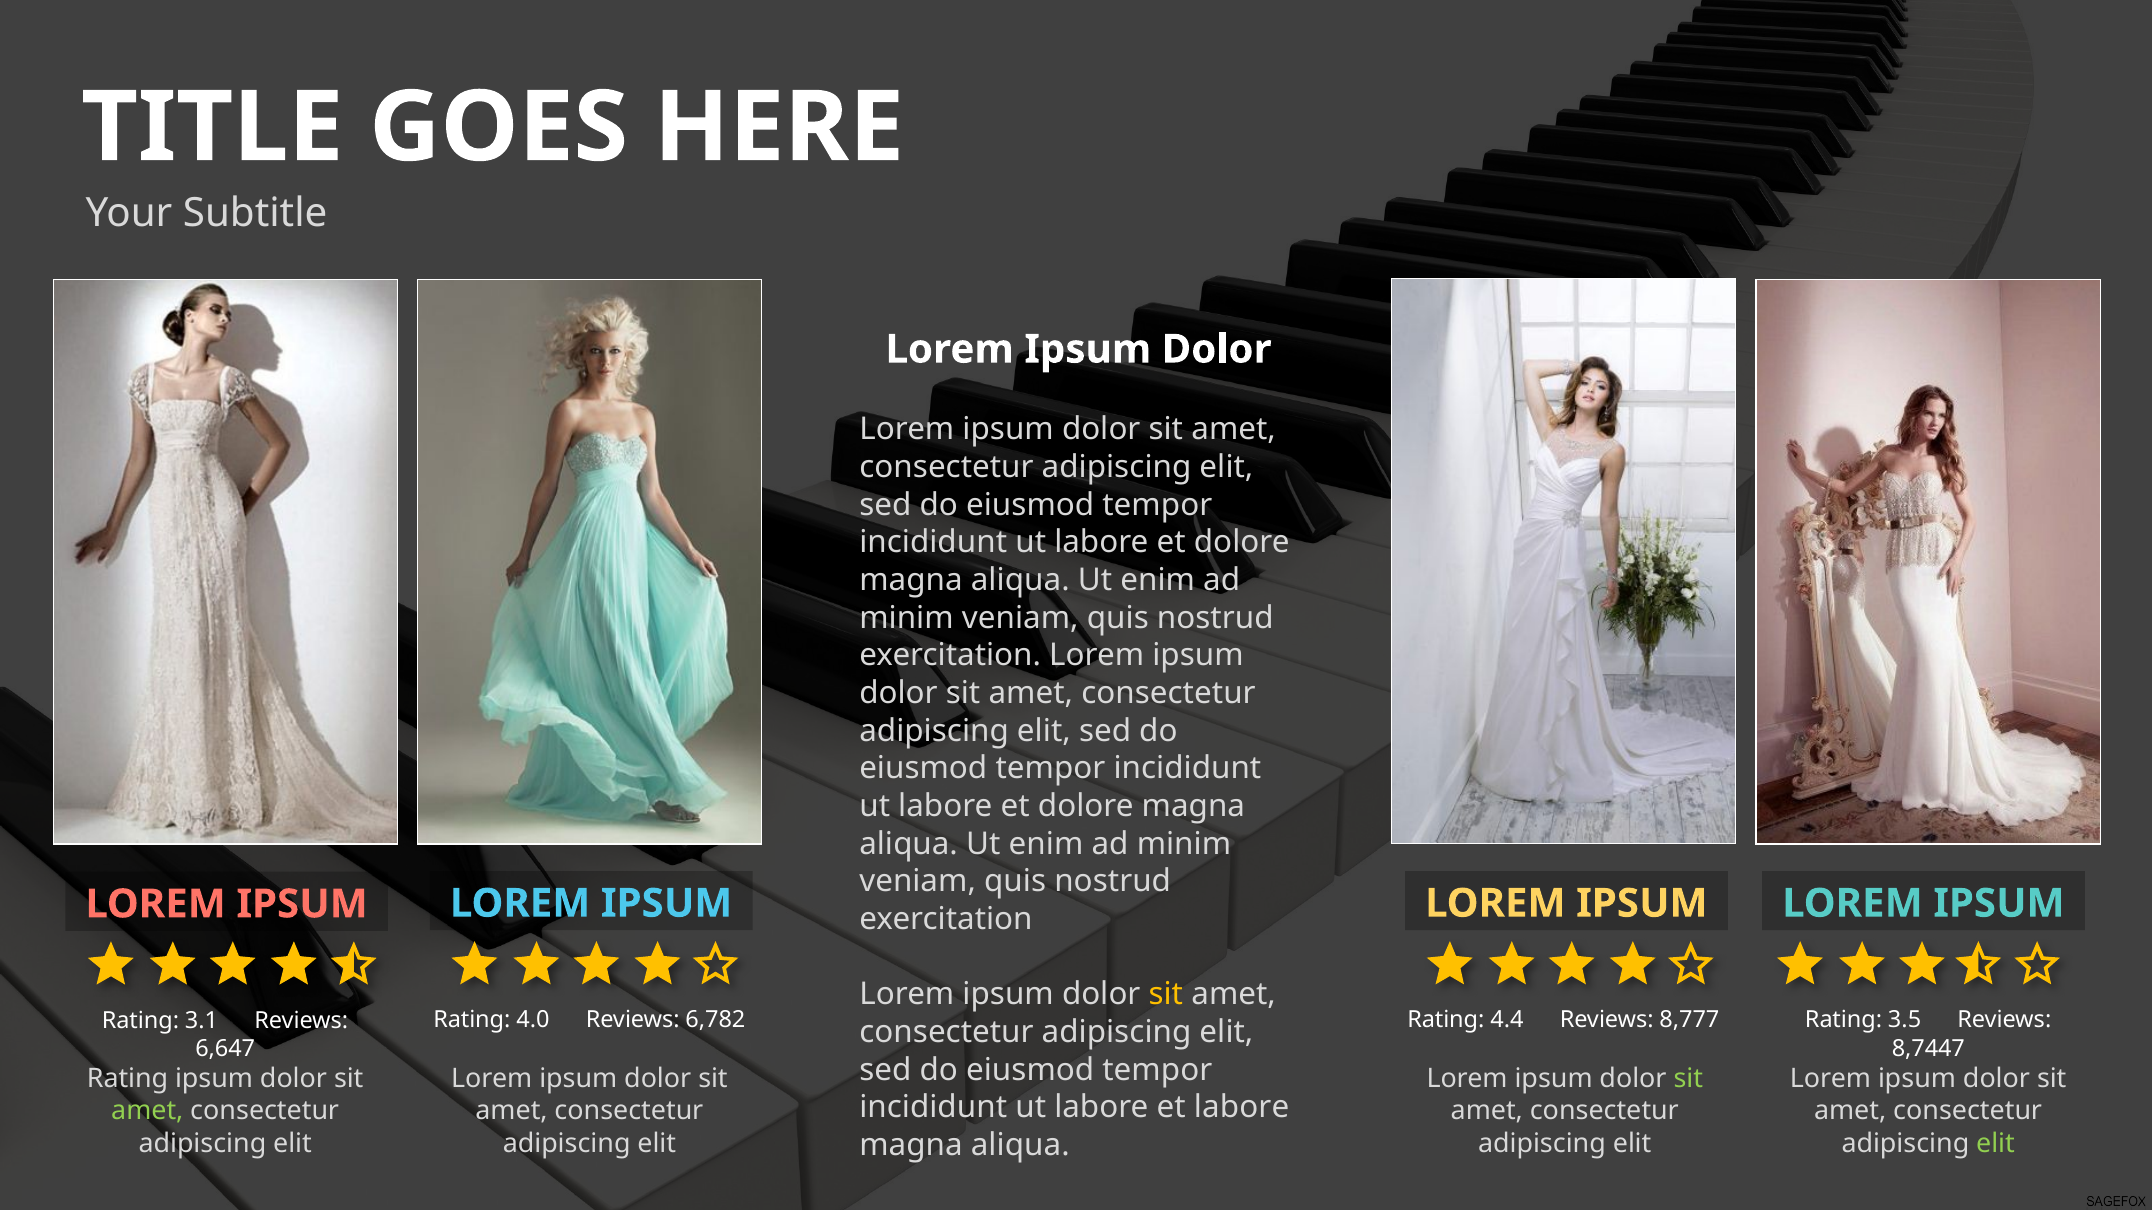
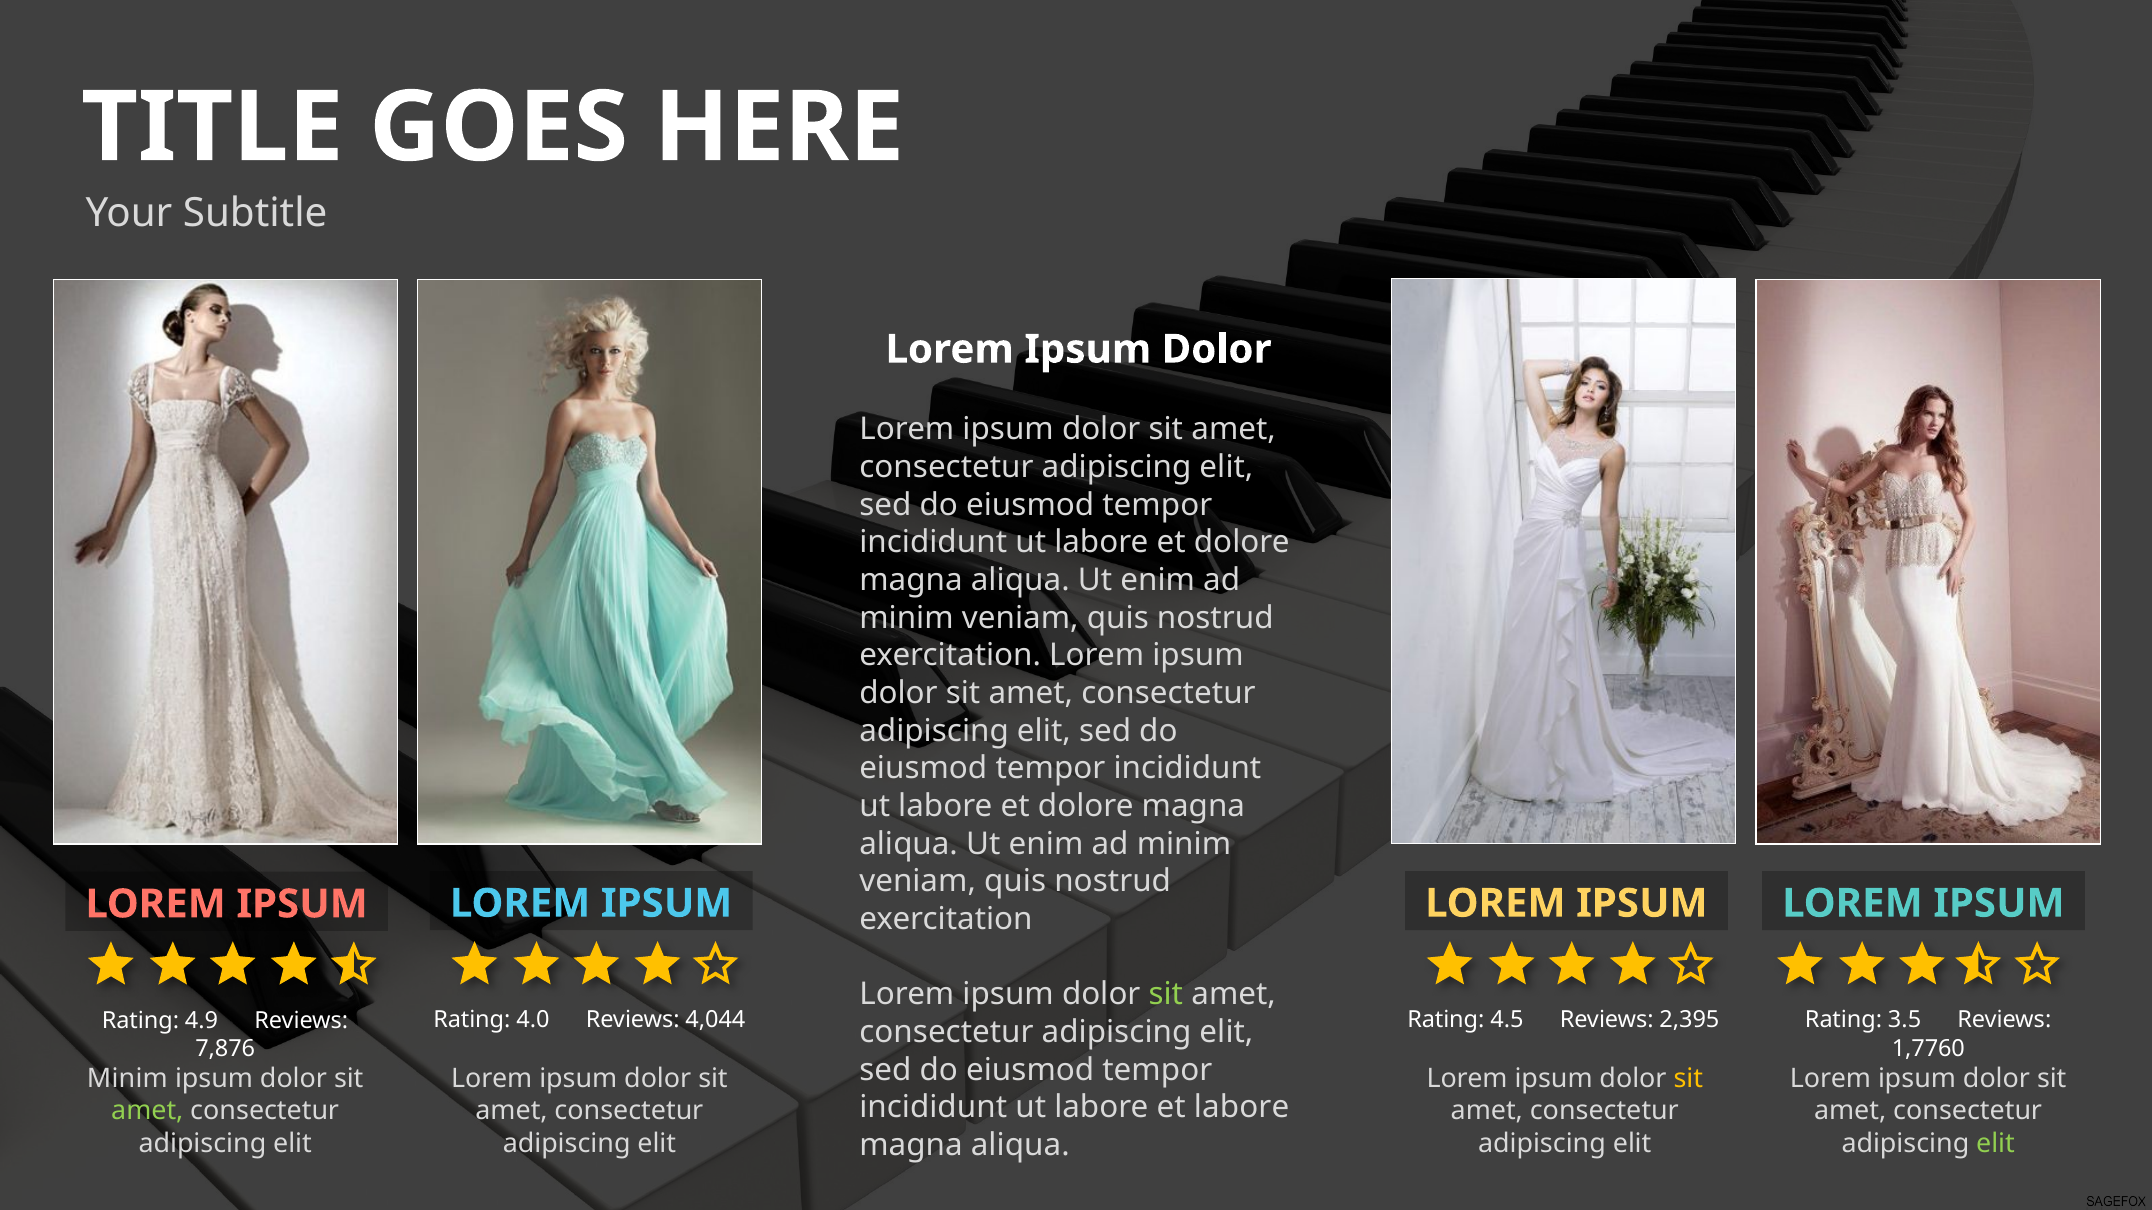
sit at (1166, 995) colour: yellow -> light green
6,782: 6,782 -> 4,044
4.4: 4.4 -> 4.5
8,777: 8,777 -> 2,395
3.1: 3.1 -> 4.9
8,7447: 8,7447 -> 1,7760
6,647: 6,647 -> 7,876
sit at (1688, 1079) colour: light green -> yellow
Rating at (128, 1079): Rating -> Minim
